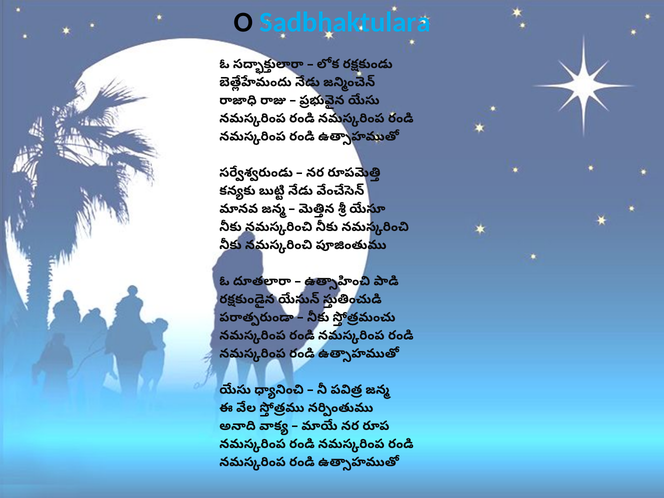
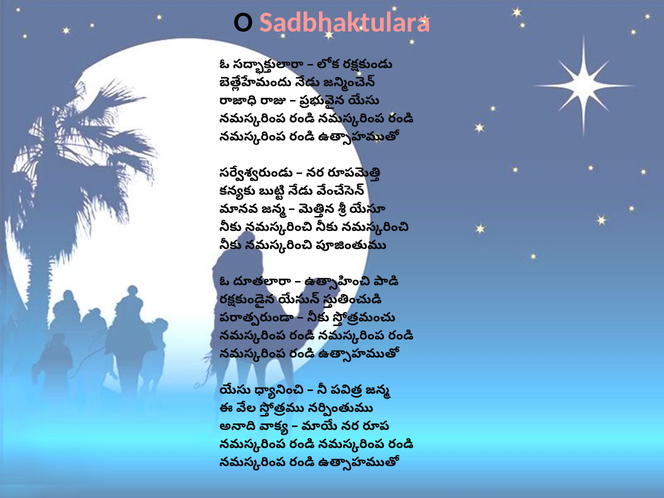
Sadbhaktulara colour: light blue -> pink
